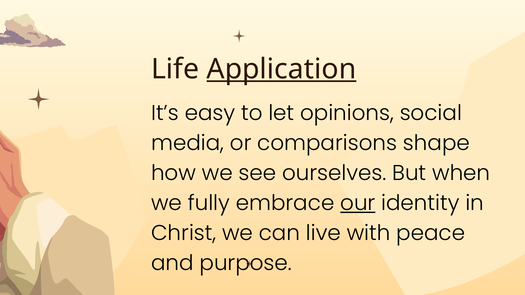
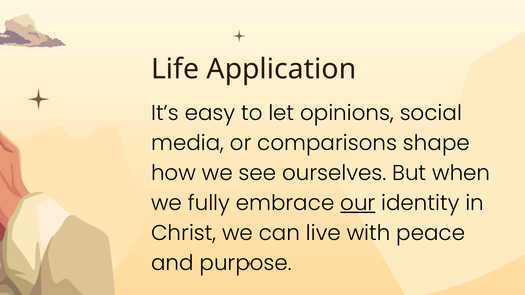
Application underline: present -> none
